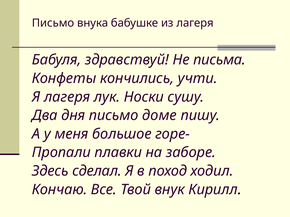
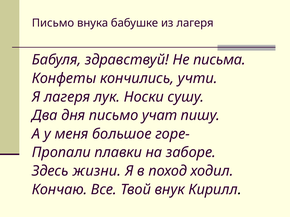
доме: доме -> учат
сделал: сделал -> жизни
